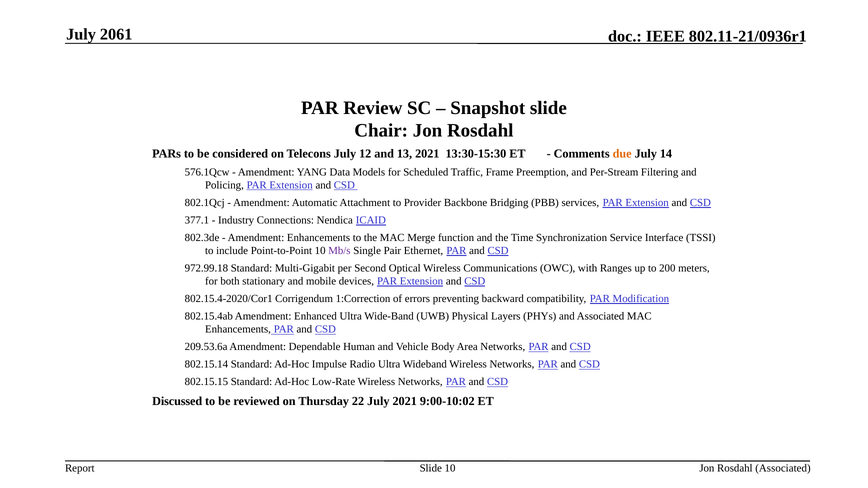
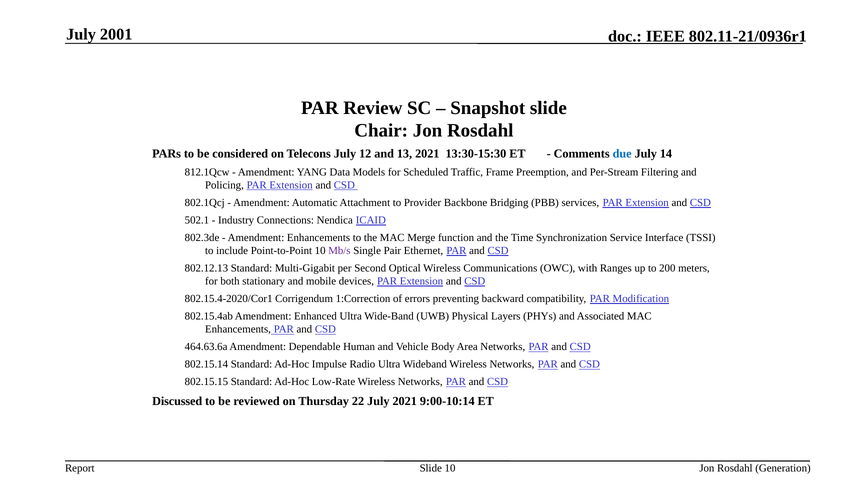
2061: 2061 -> 2001
due colour: orange -> blue
576.1Qcw: 576.1Qcw -> 812.1Qcw
377.1: 377.1 -> 502.1
972.99.18: 972.99.18 -> 802.12.13
209.53.6a: 209.53.6a -> 464.63.6a
9:00-10:02: 9:00-10:02 -> 9:00-10:14
Rosdahl Associated: Associated -> Generation
